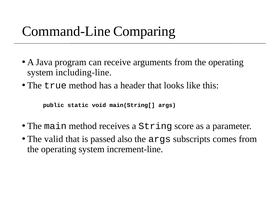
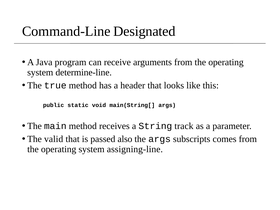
Comparing: Comparing -> Designated
including-line: including-line -> determine-line
score: score -> track
increment-line: increment-line -> assigning-line
